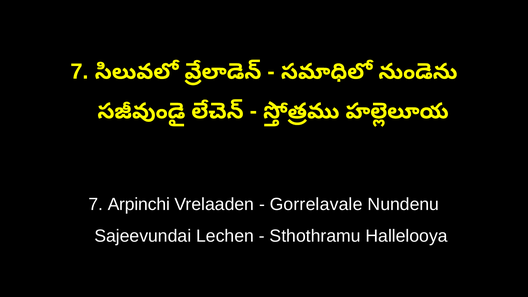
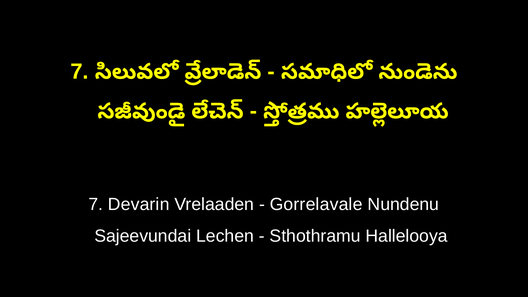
Arpinchi: Arpinchi -> Devarin
